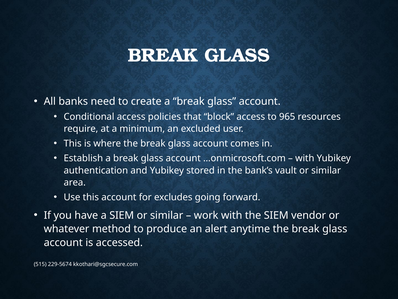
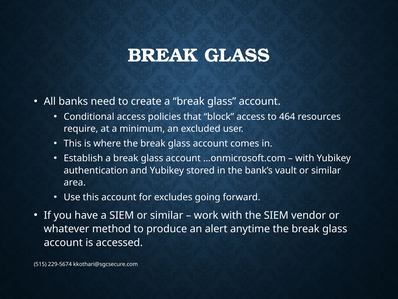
965: 965 -> 464
